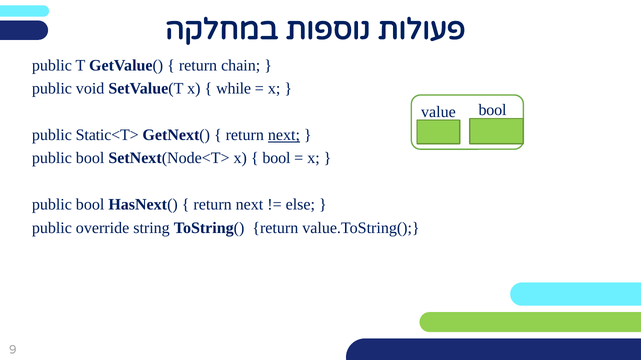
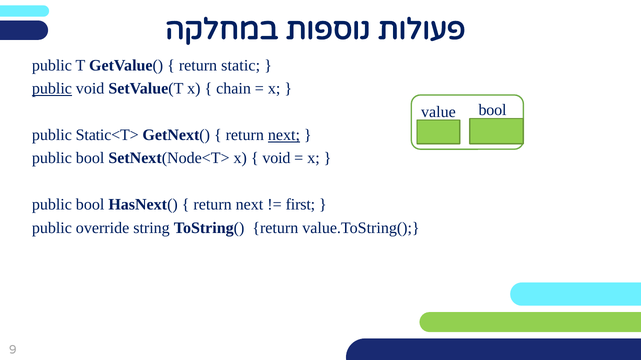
chain: chain -> static
public at (52, 89) underline: none -> present
while: while -> chain
bool at (277, 158): bool -> void
else: else -> first
